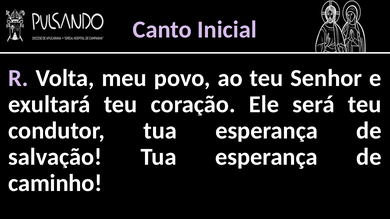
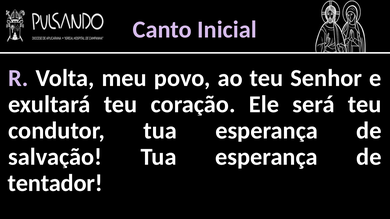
caminho: caminho -> tentador
